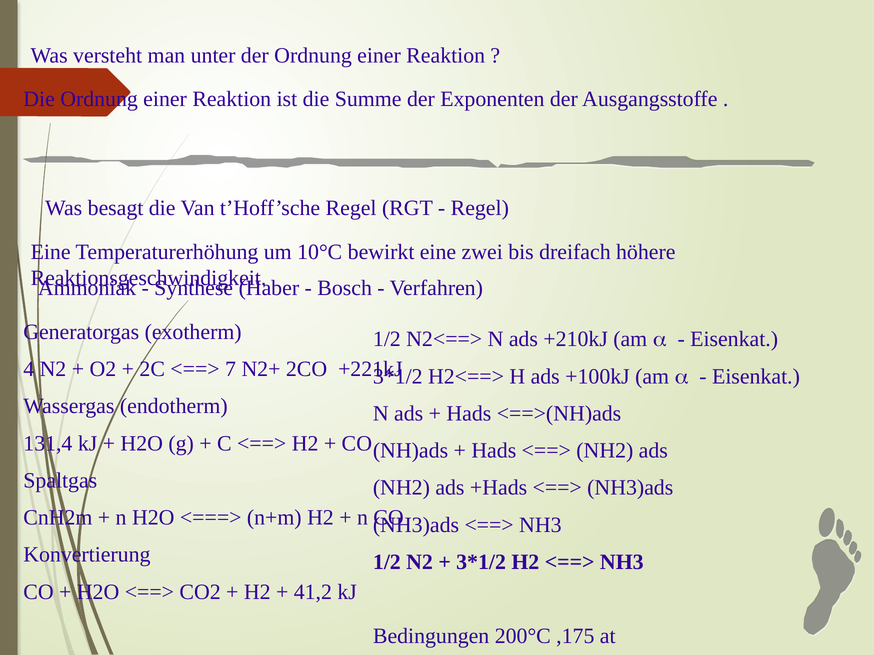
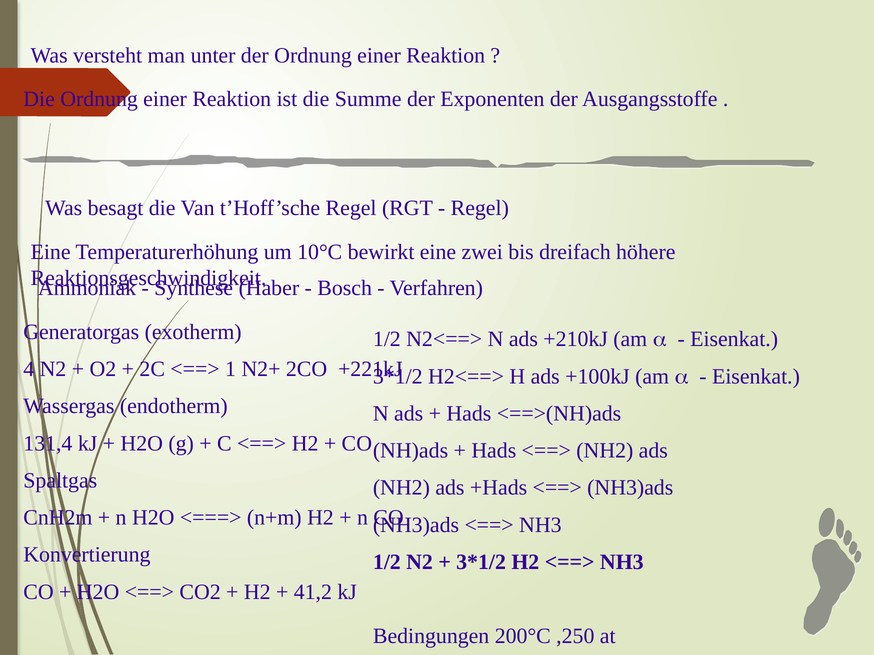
7: 7 -> 1
,175: ,175 -> ,250
